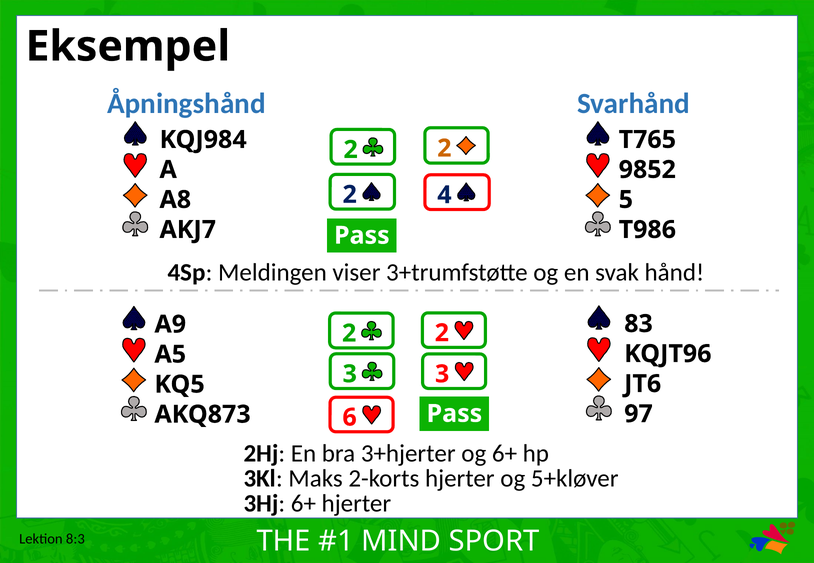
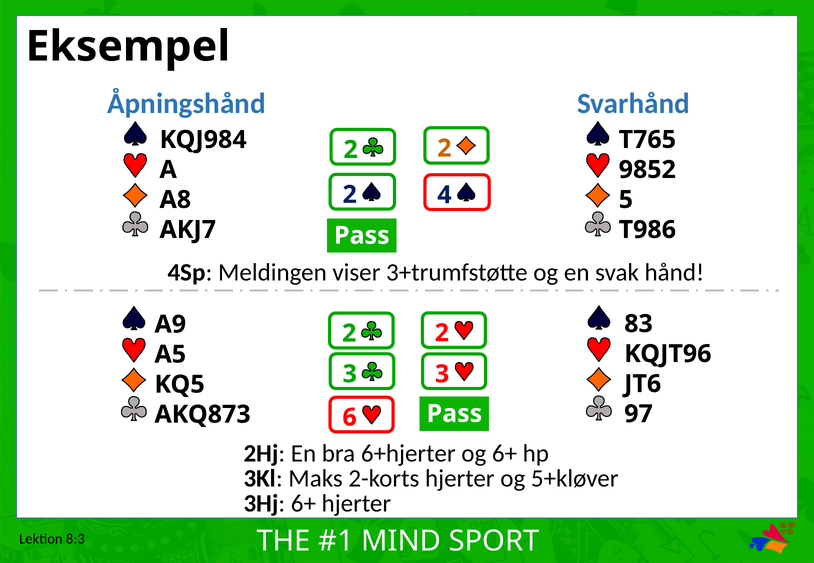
3+hjerter: 3+hjerter -> 6+hjerter
